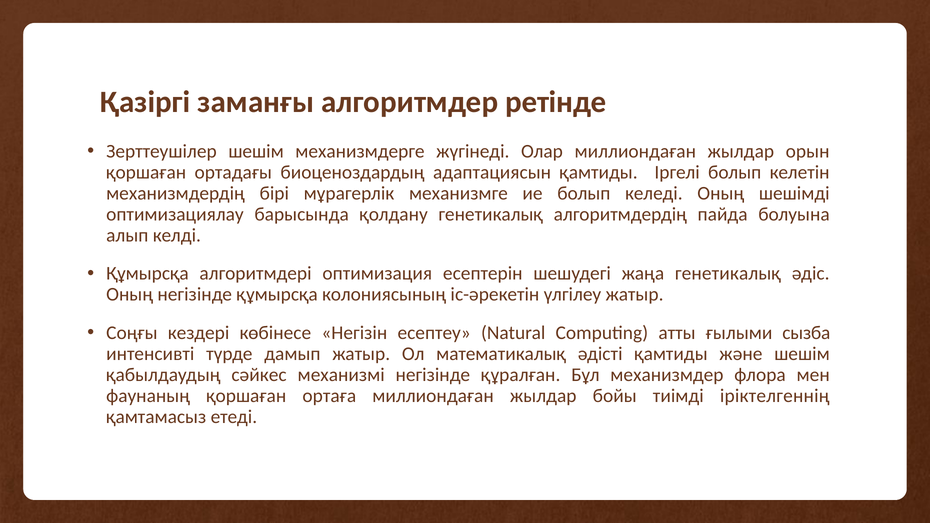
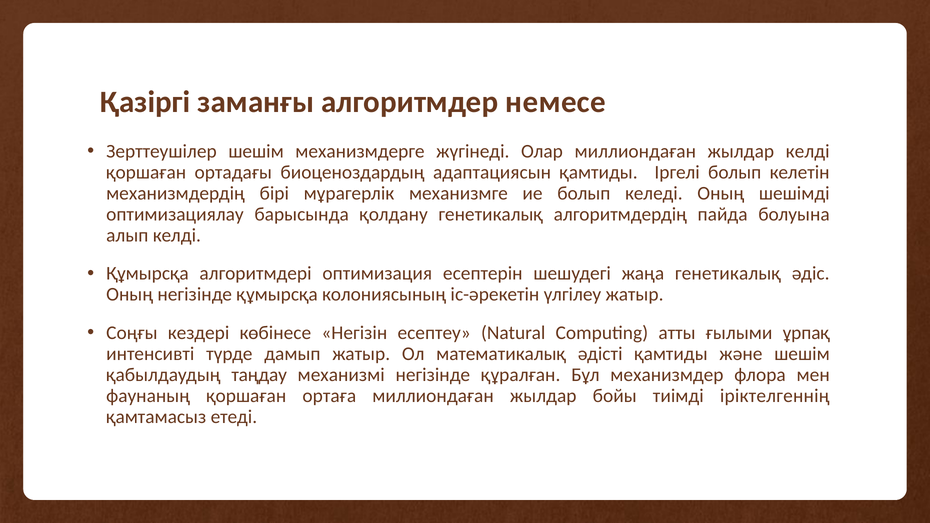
ретінде: ретінде -> немесе
жылдар орын: орын -> келді
сызба: сызба -> ұрпақ
сәйкес: сәйкес -> таңдау
